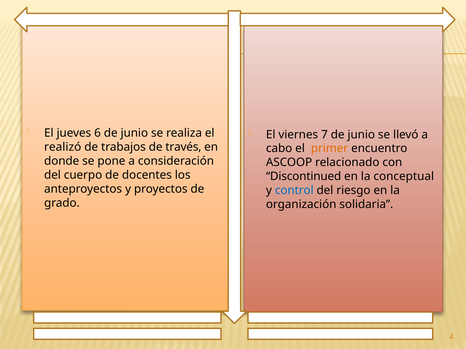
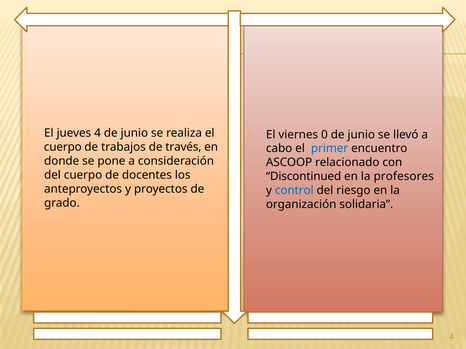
jueves 6: 6 -> 4
7: 7 -> 0
realizó at (63, 147): realizó -> cuerpo
primer colour: orange -> blue
conceptual: conceptual -> profesores
